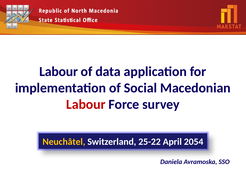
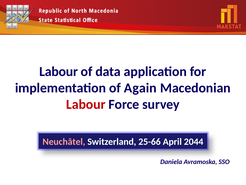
Social: Social -> Again
Neuchâtel colour: yellow -> pink
25-22: 25-22 -> 25-66
2054: 2054 -> 2044
